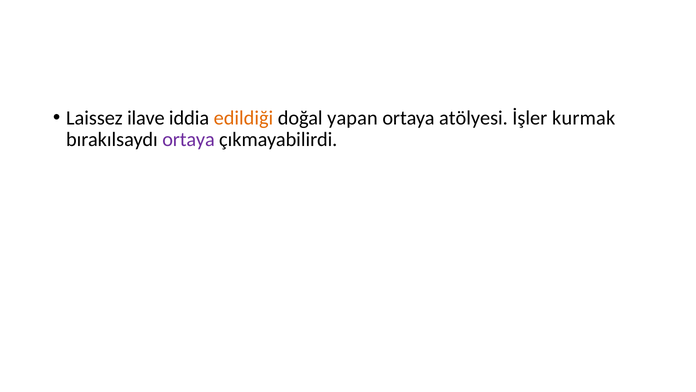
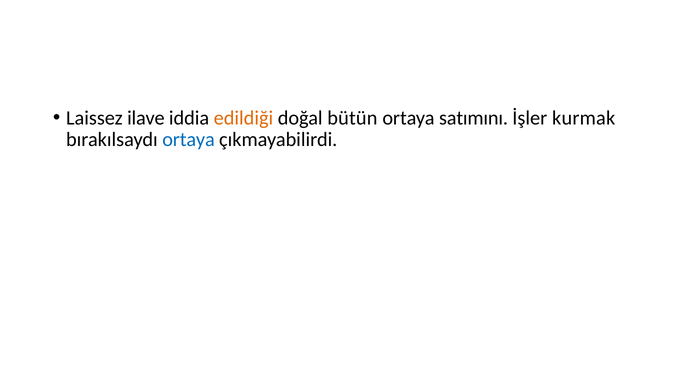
yapan: yapan -> bütün
atölyesi: atölyesi -> satımını
ortaya at (189, 140) colour: purple -> blue
